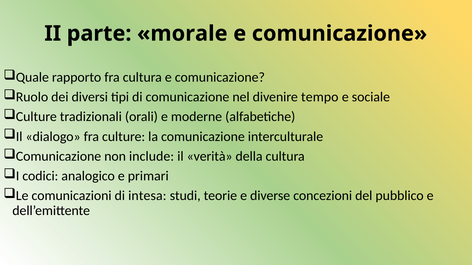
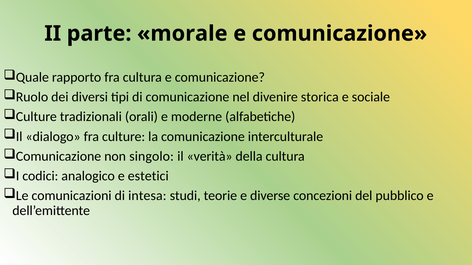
tempo: tempo -> storica
include: include -> singolo
primari: primari -> estetici
